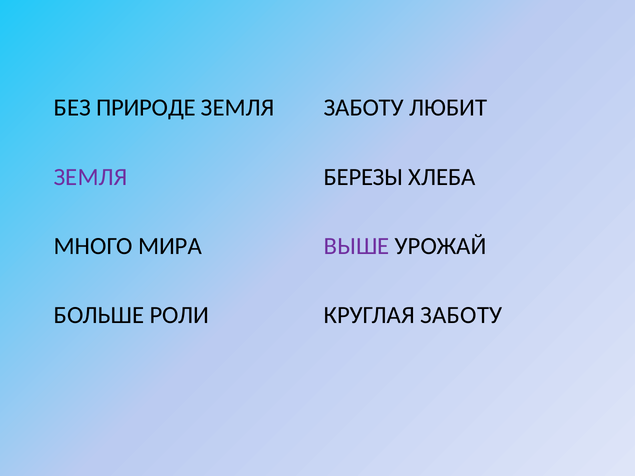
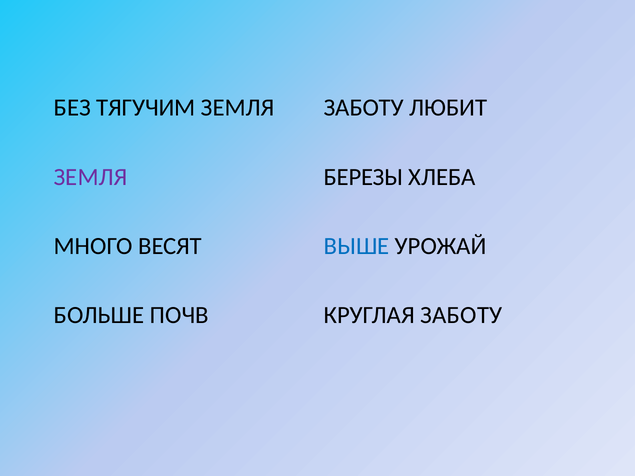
ПРИРОДЕ: ПРИРОДЕ -> ТЯГУЧИМ
МИРА: МИРА -> ВЕСЯТ
ВЫШЕ colour: purple -> blue
РОЛИ: РОЛИ -> ПОЧВ
